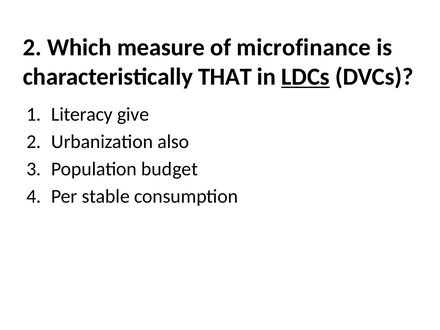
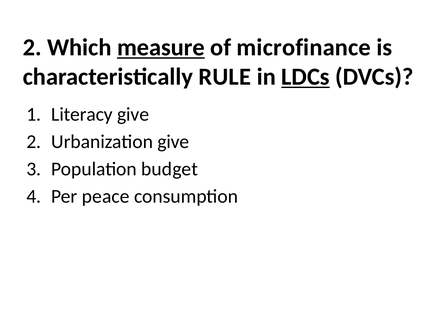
measure underline: none -> present
THAT: THAT -> RULE
Urbanization also: also -> give
stable: stable -> peace
